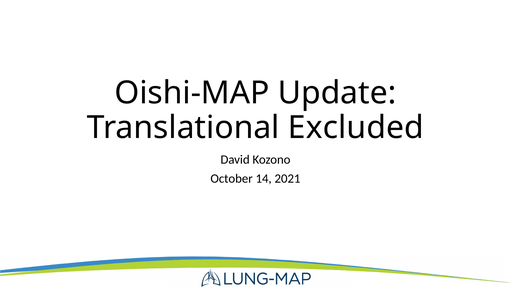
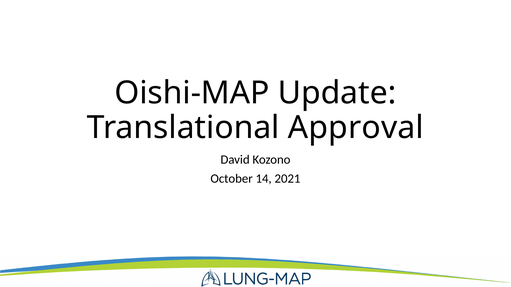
Excluded: Excluded -> Approval
